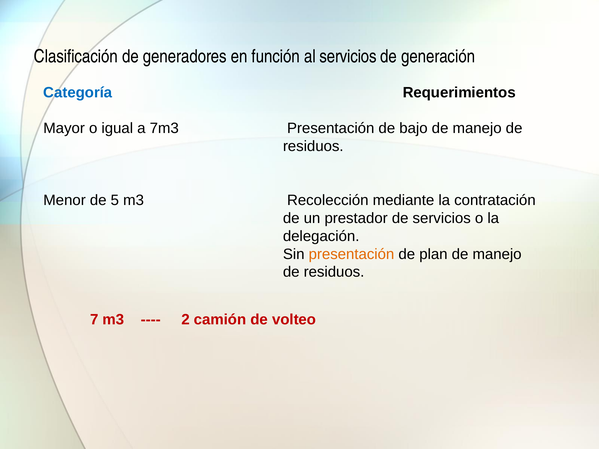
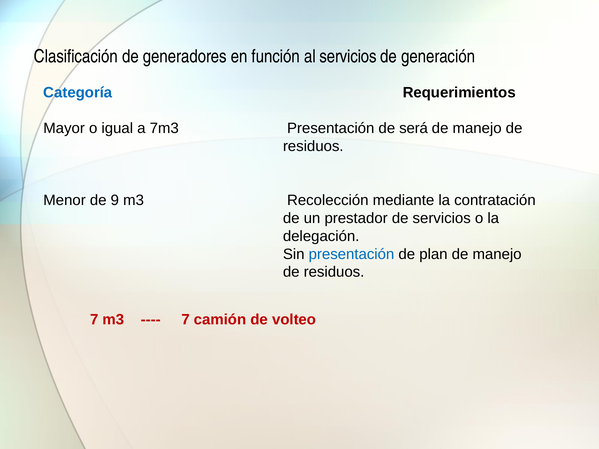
bajo: bajo -> será
5: 5 -> 9
presentación at (351, 254) colour: orange -> blue
2 at (186, 320): 2 -> 7
